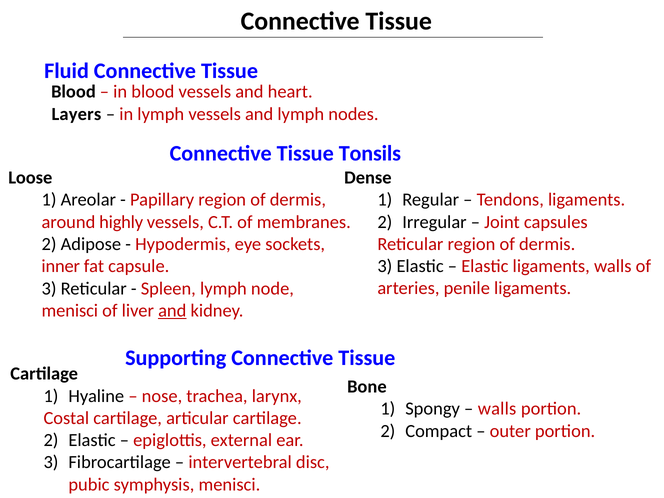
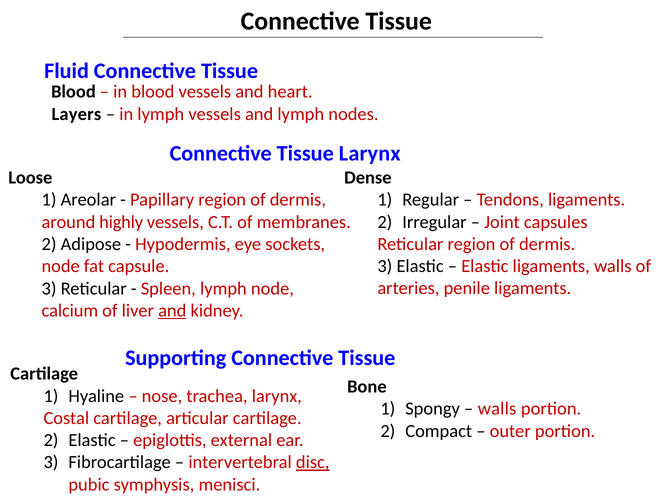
Tissue Tonsils: Tonsils -> Larynx
inner at (61, 266): inner -> node
menisci at (70, 311): menisci -> calcium
disc underline: none -> present
